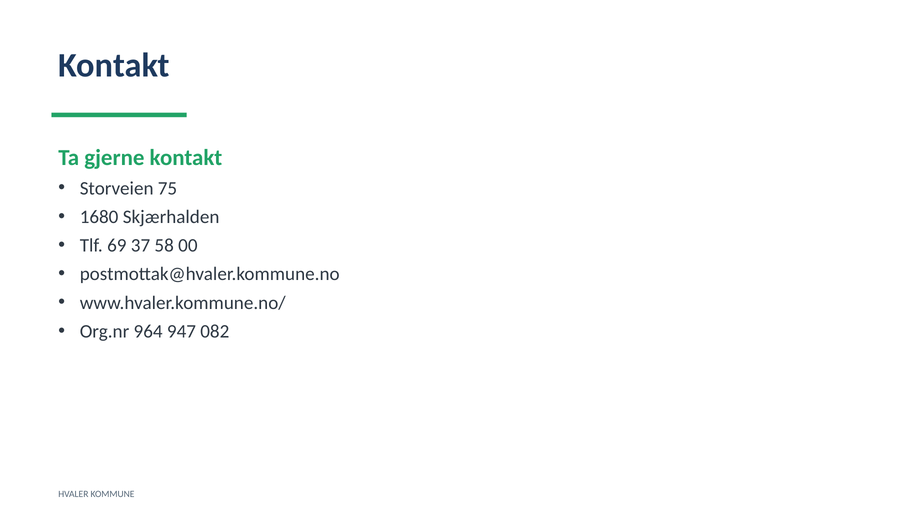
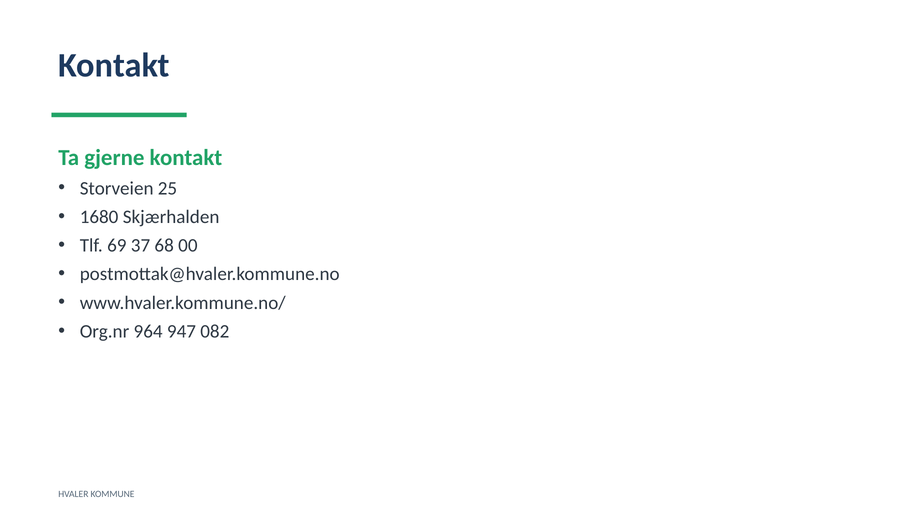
75: 75 -> 25
58: 58 -> 68
